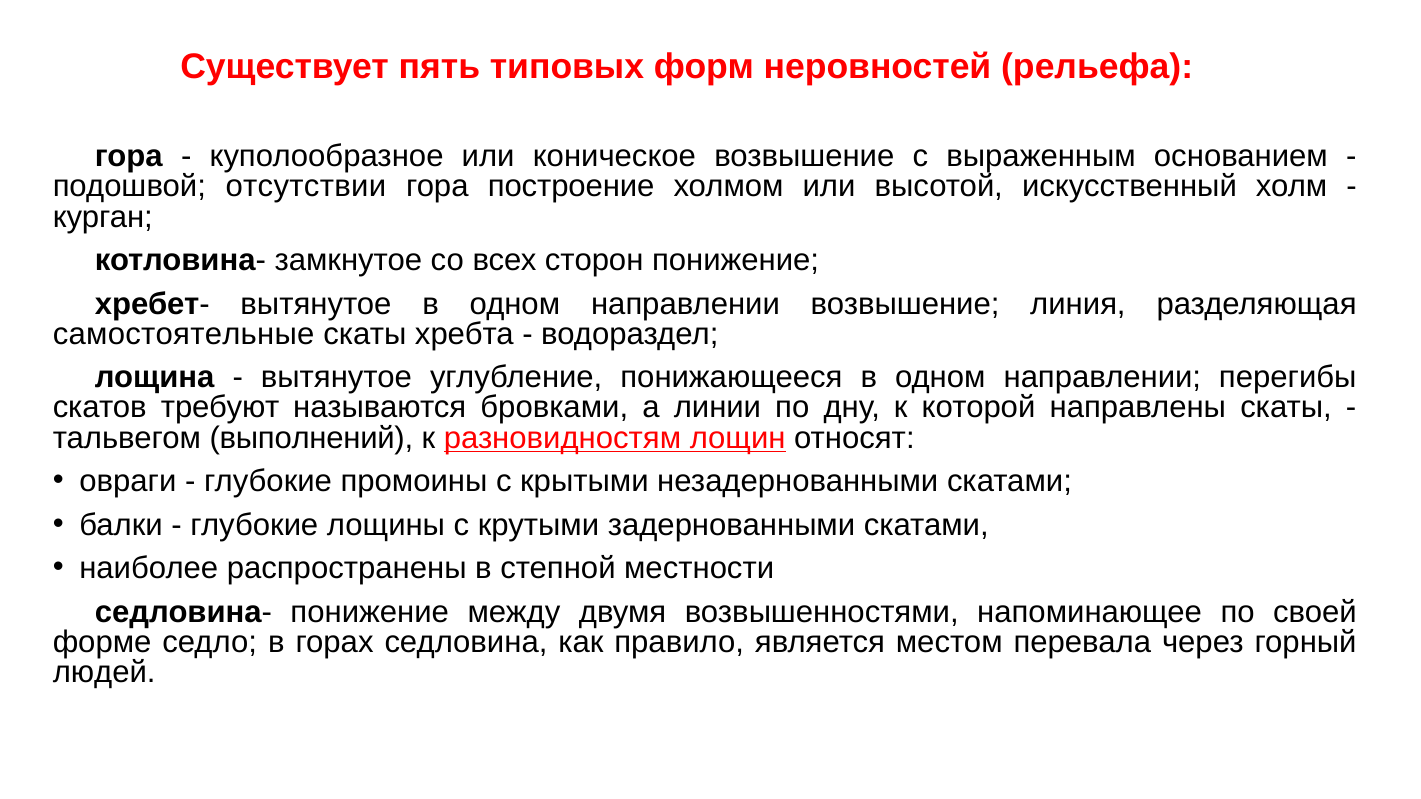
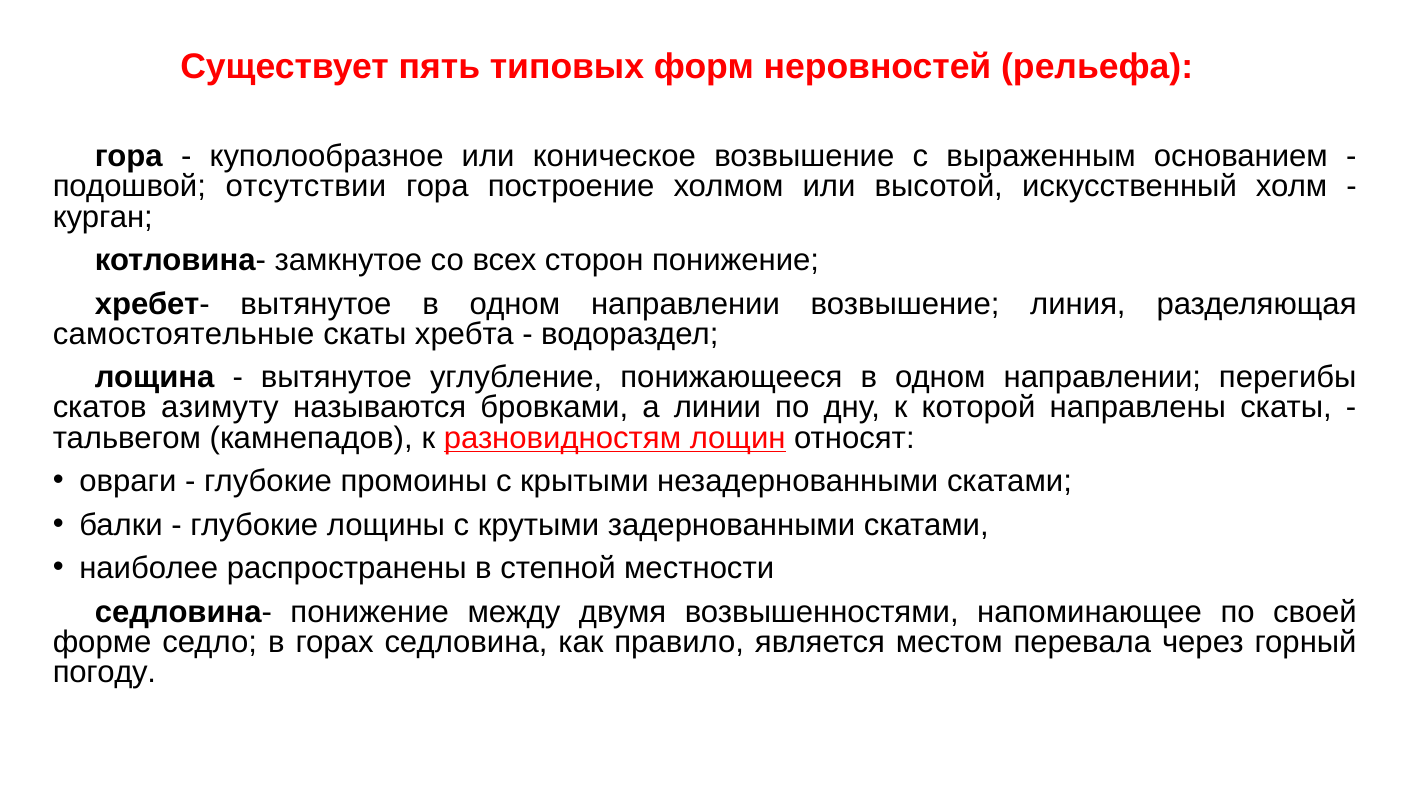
требуют: требуют -> азимуту
выполнений: выполнений -> камнепадов
людей: людей -> погоду
